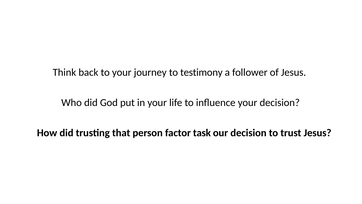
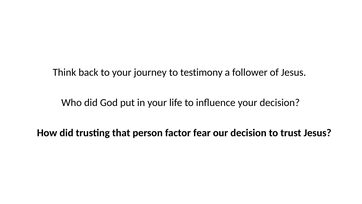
task: task -> fear
